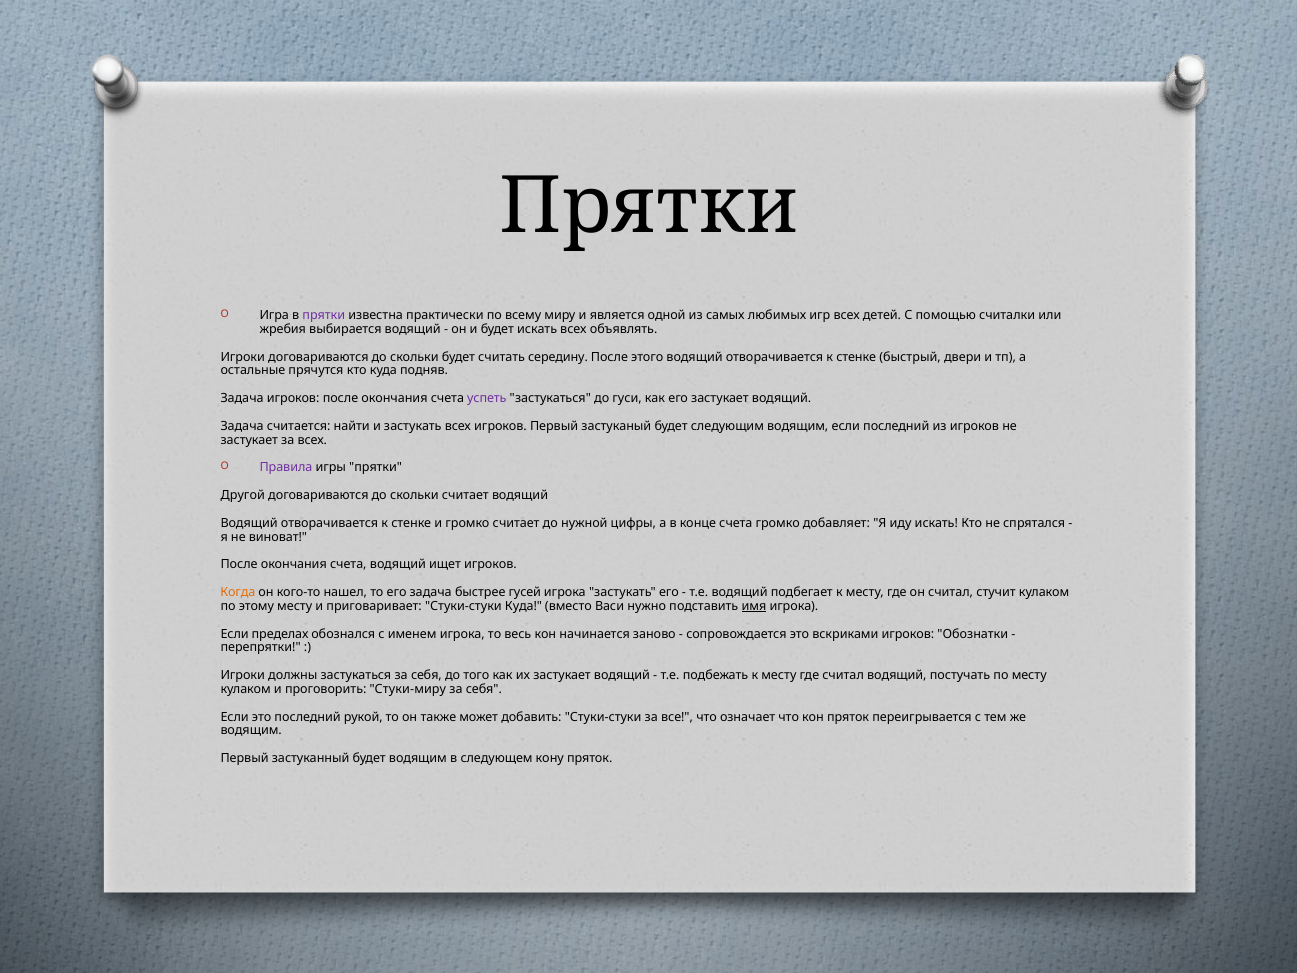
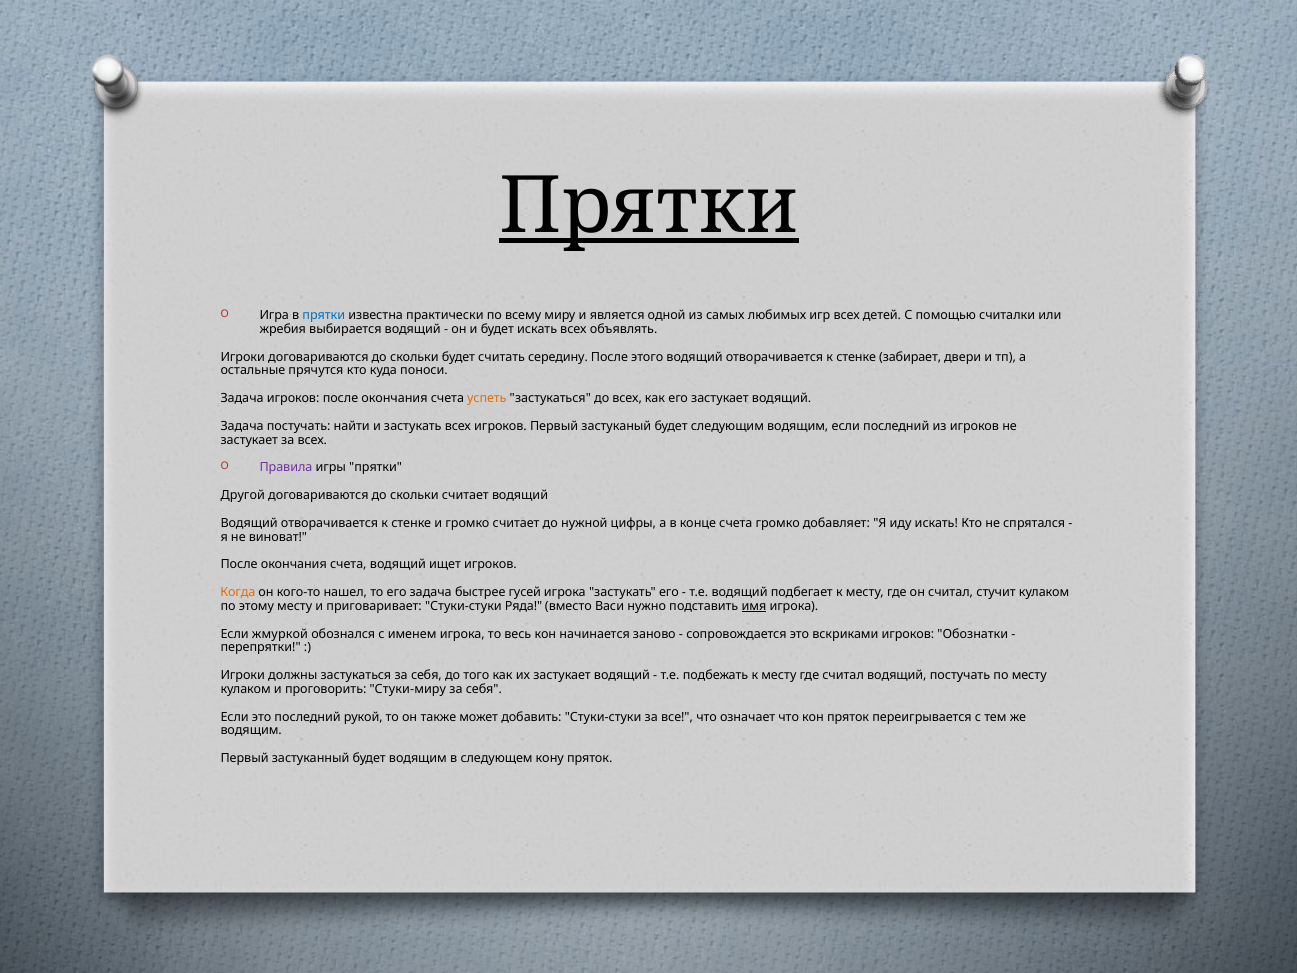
Прятки at (649, 207) underline: none -> present
прятки at (324, 316) colour: purple -> blue
быстрый: быстрый -> забирает
подняв: подняв -> поноси
успеть colour: purple -> orange
до гуси: гуси -> всех
Задача считается: считается -> постучать
Стуки-стуки Куда: Куда -> Ряда
пределах: пределах -> жмуркой
